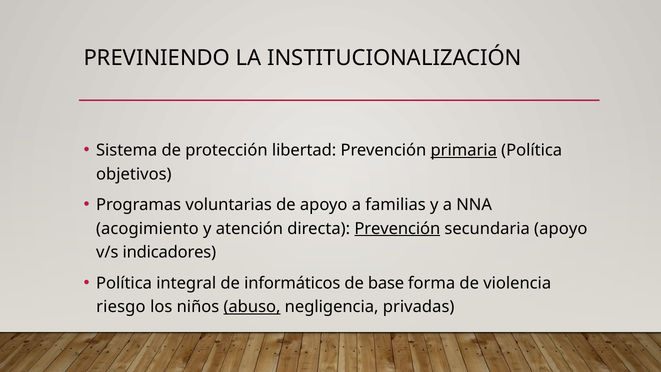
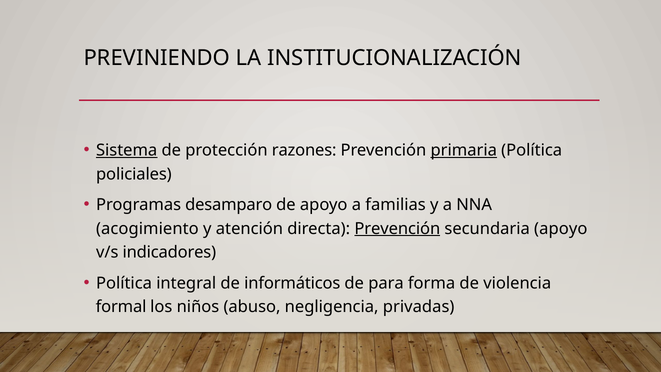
Sistema underline: none -> present
libertad: libertad -> razones
objetivos: objetivos -> policiales
voluntarias: voluntarias -> desamparo
base: base -> para
riesgo: riesgo -> formal
abuso underline: present -> none
